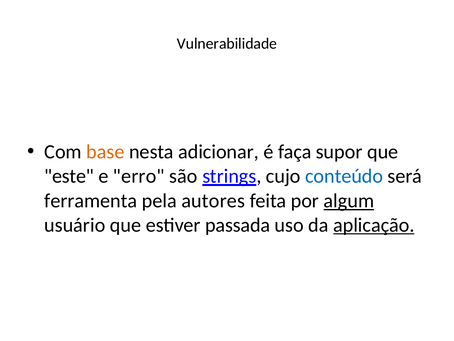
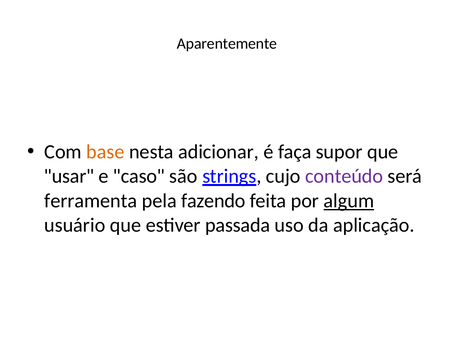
Vulnerabilidade: Vulnerabilidade -> Aparentemente
este: este -> usar
erro: erro -> caso
conteúdo colour: blue -> purple
autores: autores -> fazendo
aplicação underline: present -> none
